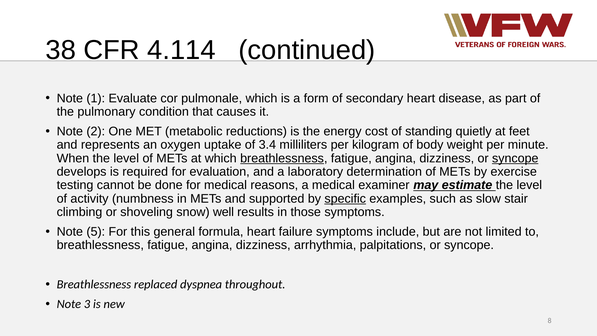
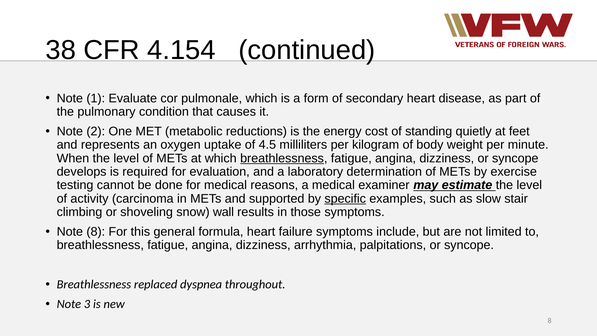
4.114: 4.114 -> 4.154
3.4: 3.4 -> 4.5
syncope at (515, 158) underline: present -> none
numbness: numbness -> carcinoma
well: well -> wall
Note 5: 5 -> 8
